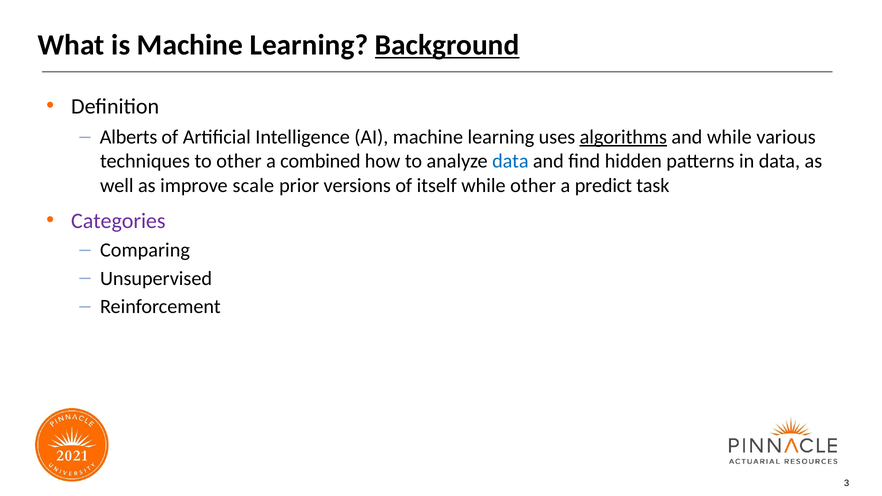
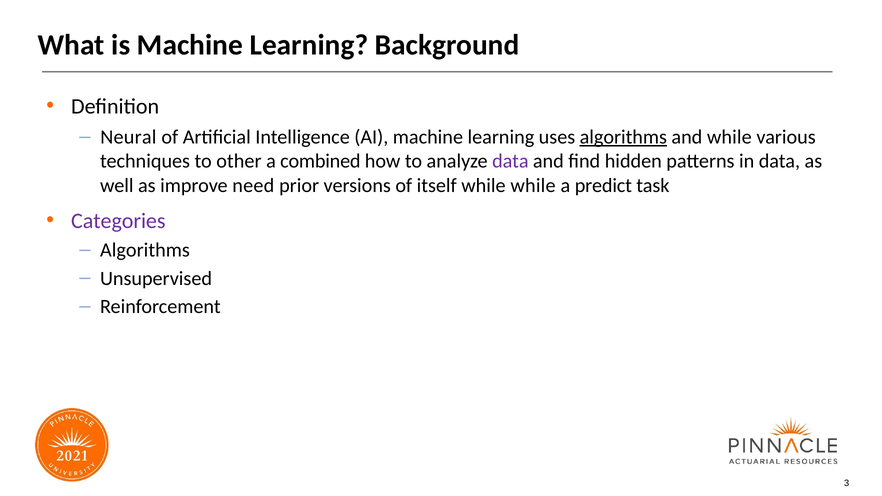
Background underline: present -> none
Alberts: Alberts -> Neural
data at (510, 161) colour: blue -> purple
scale: scale -> need
while other: other -> while
Comparing at (145, 250): Comparing -> Algorithms
